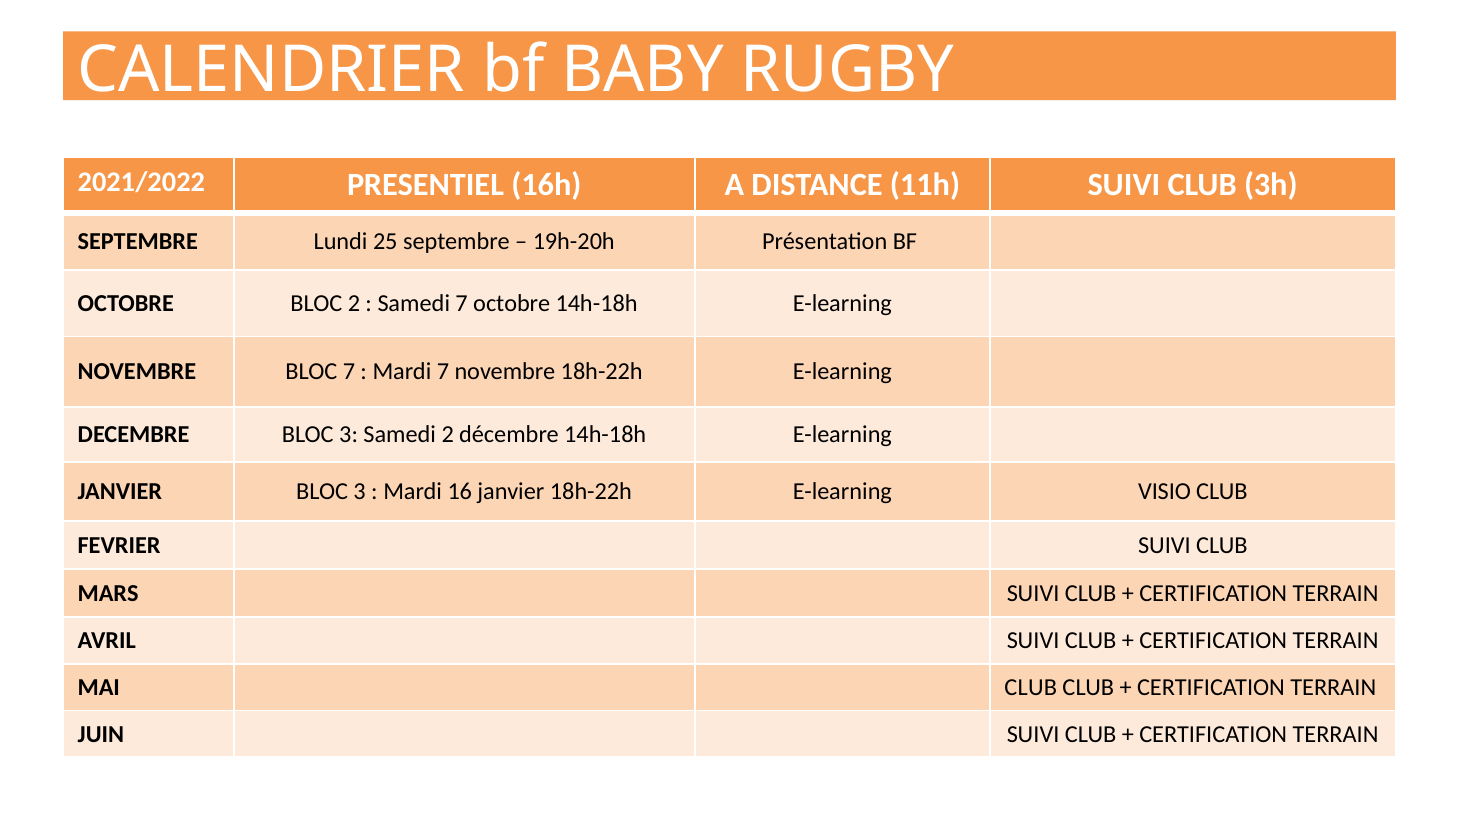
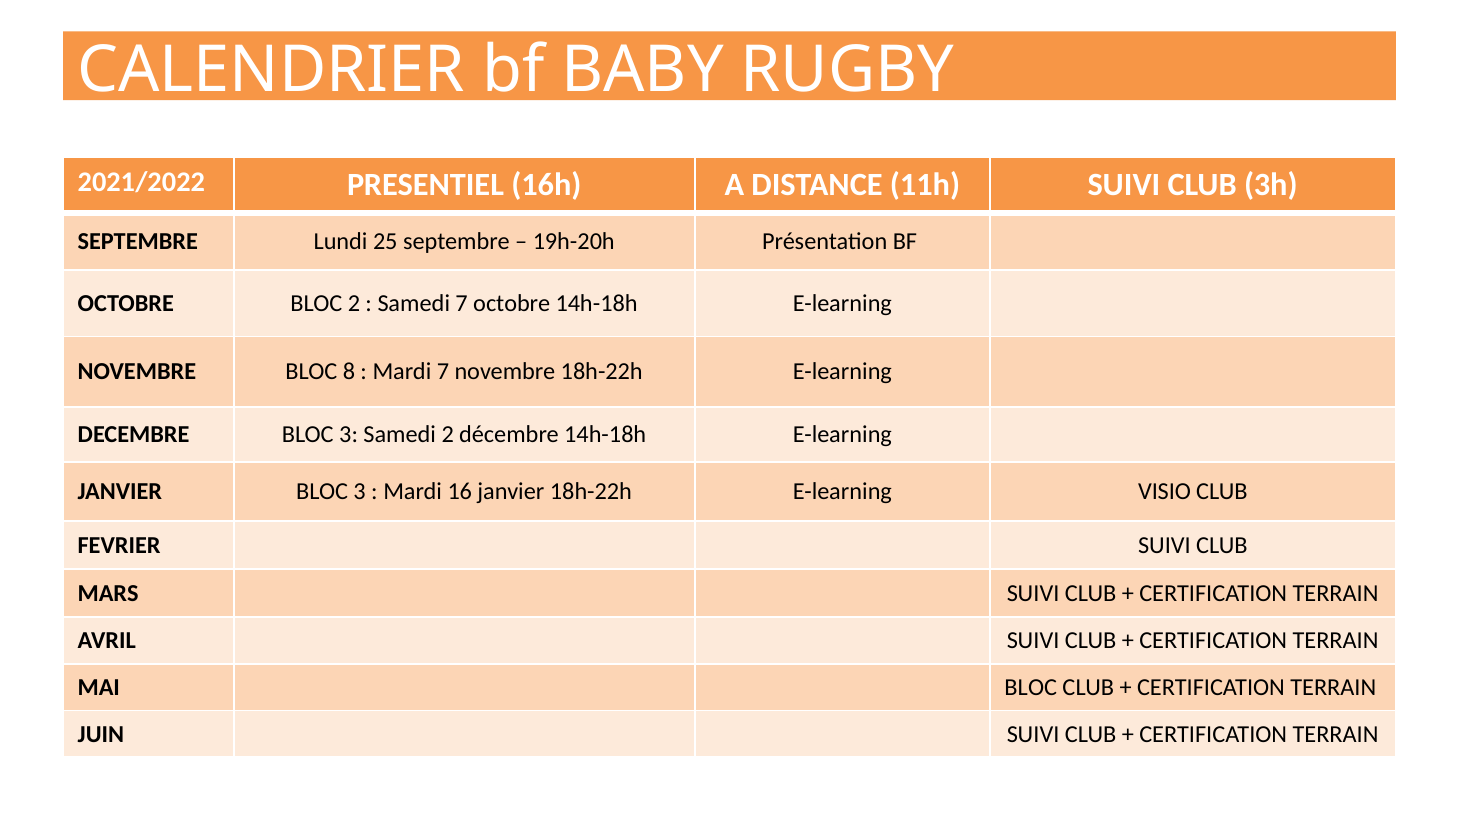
BLOC 7: 7 -> 8
MAI CLUB: CLUB -> BLOC
